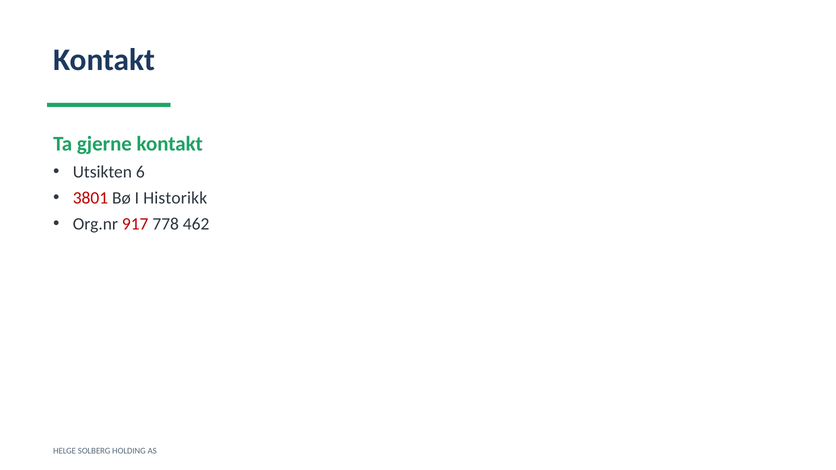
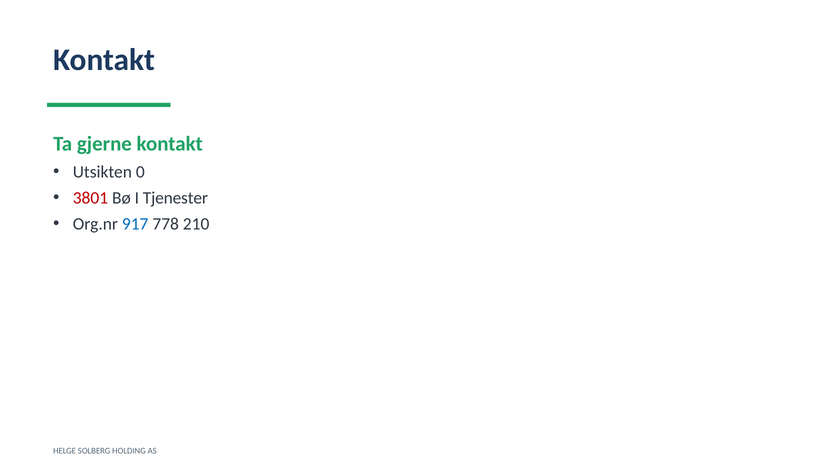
6: 6 -> 0
Historikk: Historikk -> Tjenester
917 colour: red -> blue
462: 462 -> 210
